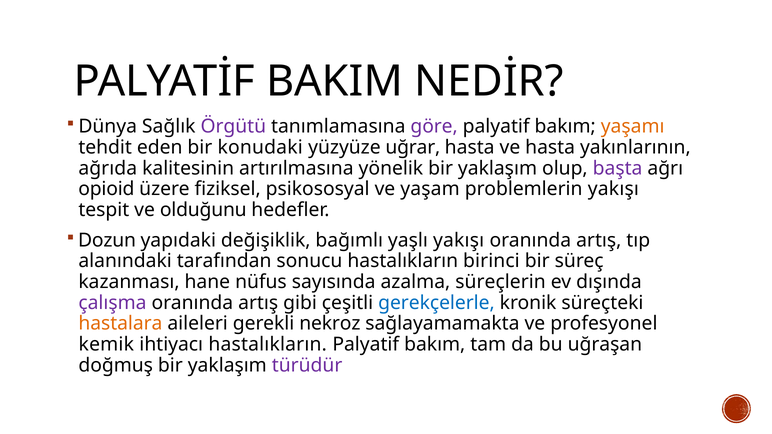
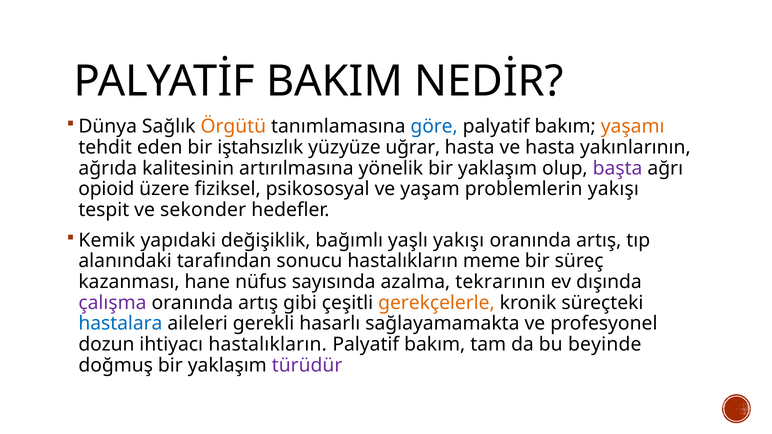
Örgütü colour: purple -> orange
göre colour: purple -> blue
konudaki: konudaki -> iştahsızlık
olduğunu: olduğunu -> sekonder
Dozun: Dozun -> Kemik
birinci: birinci -> meme
süreçlerin: süreçlerin -> tekrarının
gerekçelerle colour: blue -> orange
hastalara colour: orange -> blue
nekroz: nekroz -> hasarlı
kemik: kemik -> dozun
uğraşan: uğraşan -> beyinde
